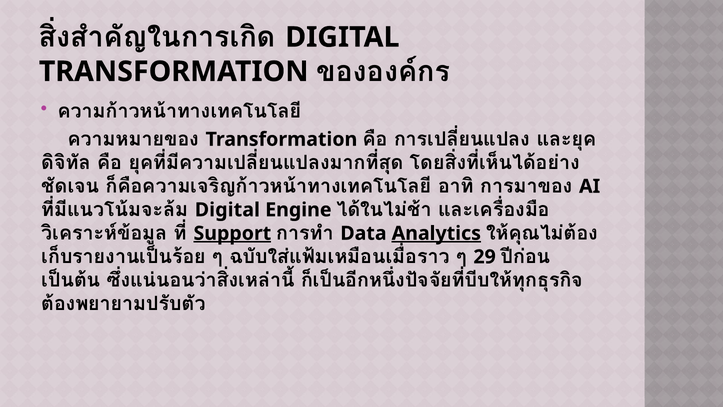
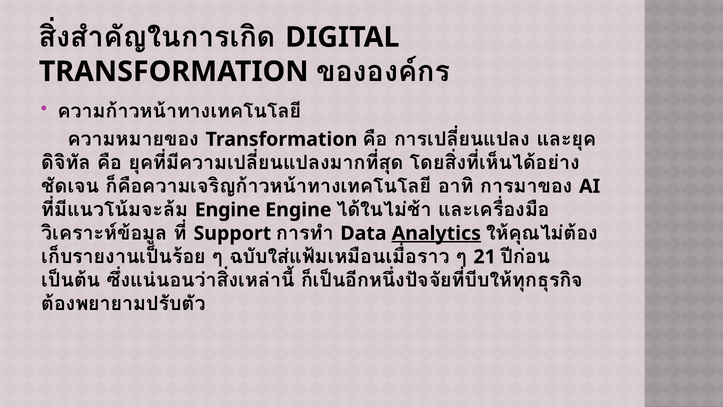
Digital at (227, 210): Digital -> Engine
Support underline: present -> none
29: 29 -> 21
